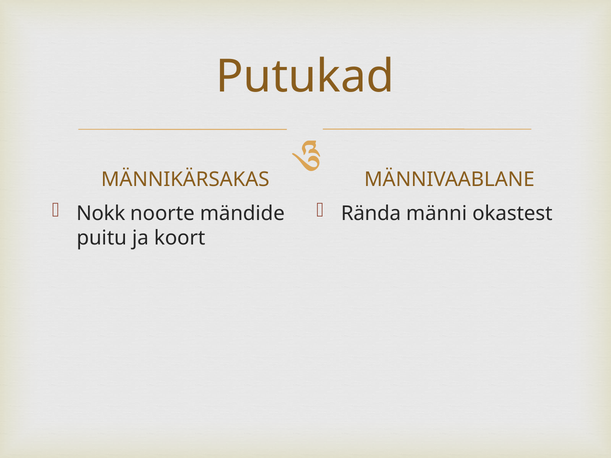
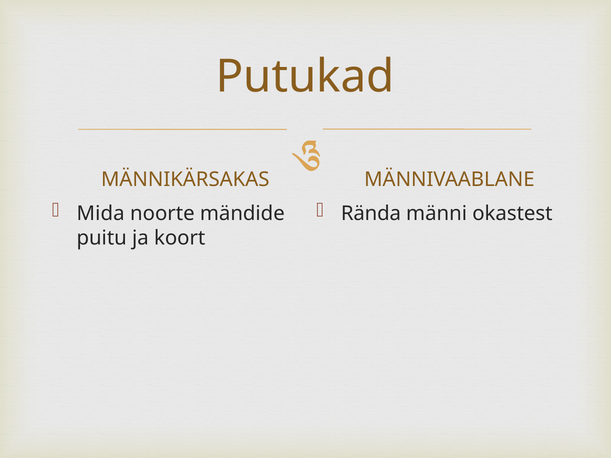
Nokk: Nokk -> Mida
